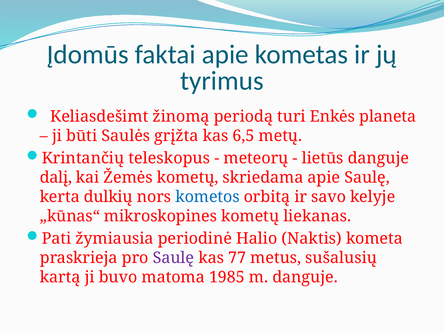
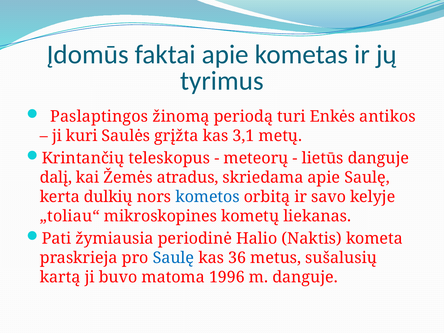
Keliasdešimt: Keliasdešimt -> Paslaptingos
planeta: planeta -> antikos
būti: būti -> kuri
6,5: 6,5 -> 3,1
Žemės kometų: kometų -> atradus
„kūnas“: „kūnas“ -> „toliau“
Saulę at (173, 258) colour: purple -> blue
77: 77 -> 36
1985: 1985 -> 1996
